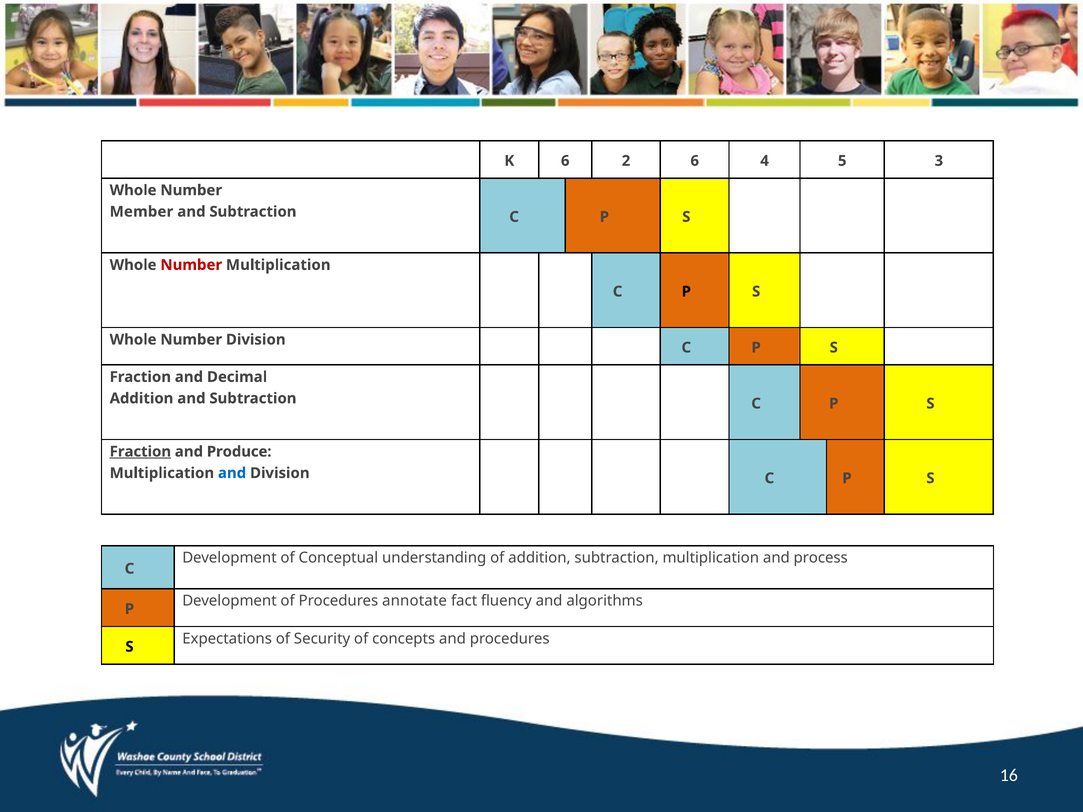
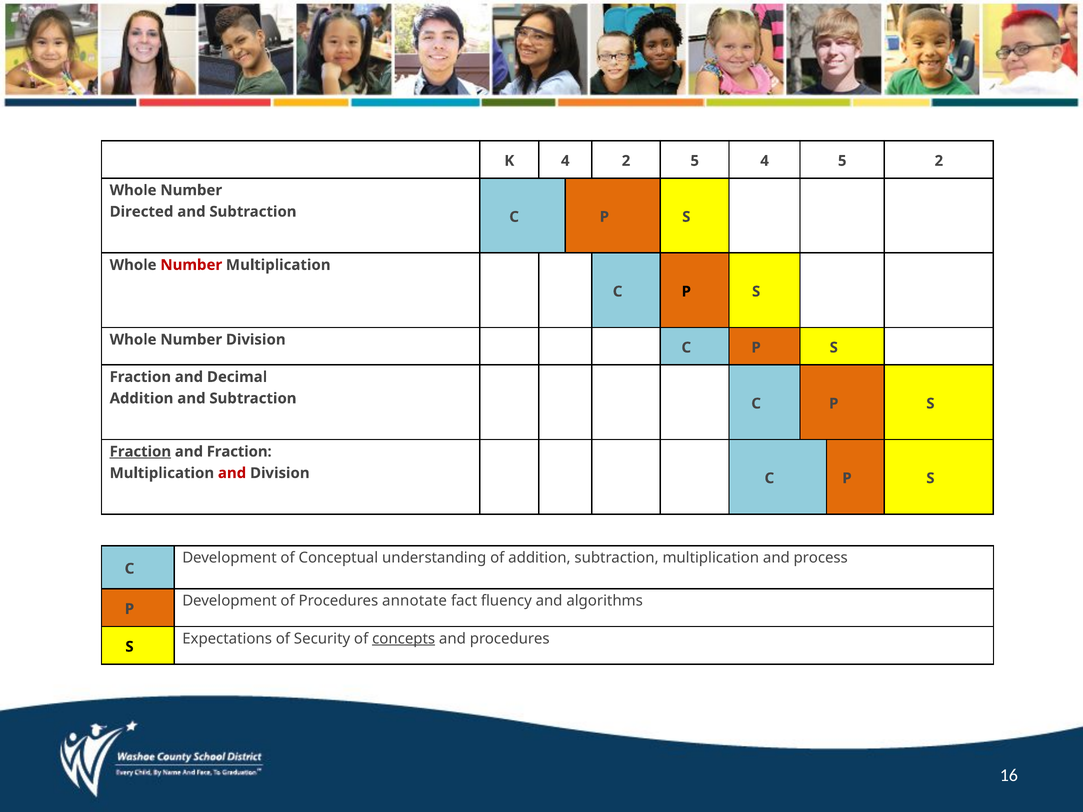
K 6: 6 -> 4
2 6: 6 -> 5
5 3: 3 -> 2
Member: Member -> Directed
and Produce: Produce -> Fraction
and at (232, 473) colour: blue -> red
concepts underline: none -> present
